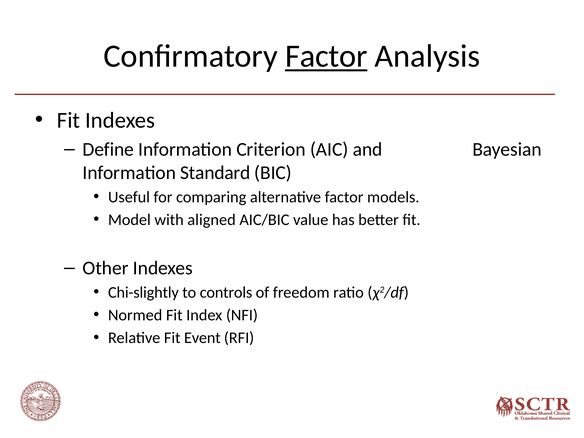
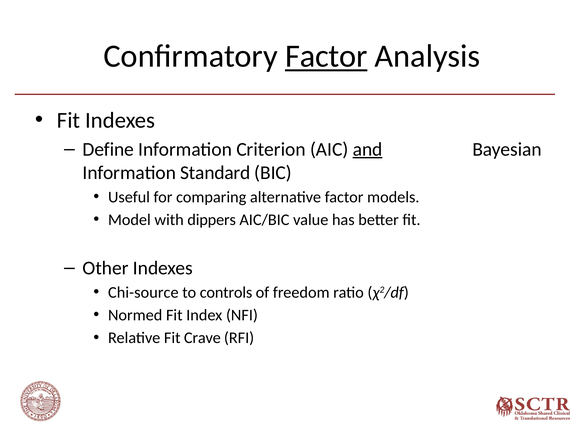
and underline: none -> present
aligned: aligned -> dippers
Chi-slightly: Chi-slightly -> Chi-source
Event: Event -> Crave
